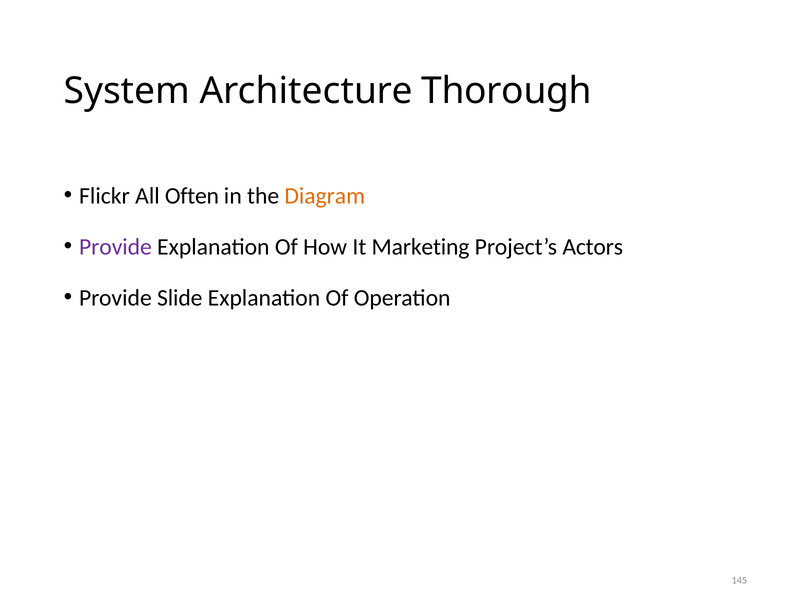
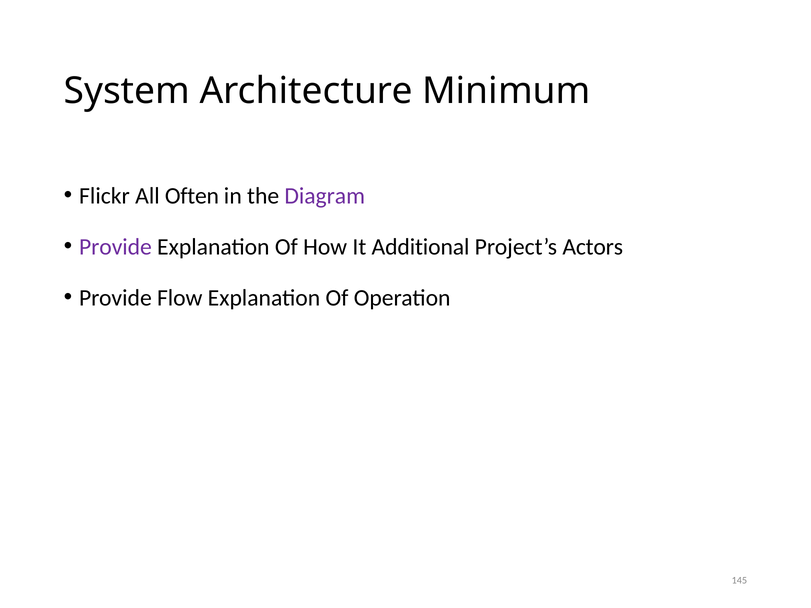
Thorough: Thorough -> Minimum
Diagram colour: orange -> purple
Marketing: Marketing -> Additional
Slide: Slide -> Flow
